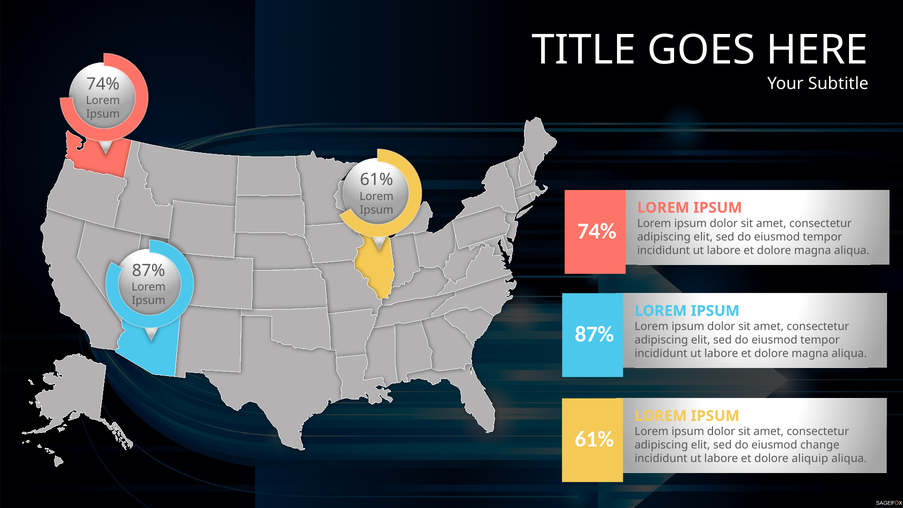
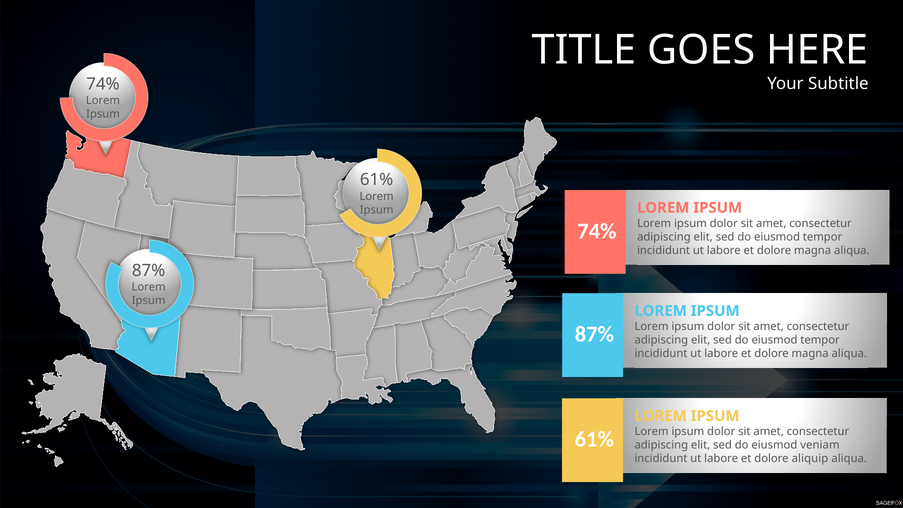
change: change -> veniam
